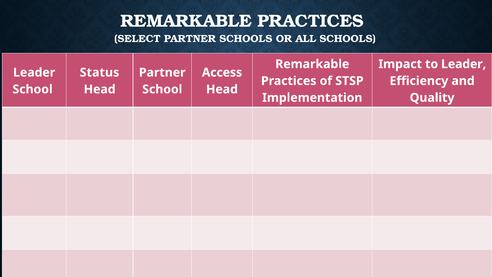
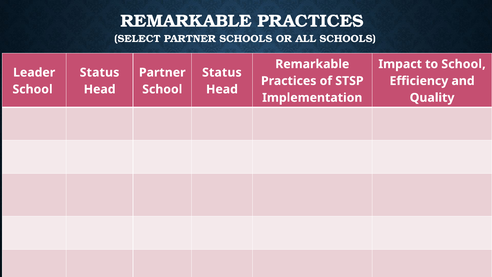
to Leader: Leader -> School
Access at (222, 72): Access -> Status
